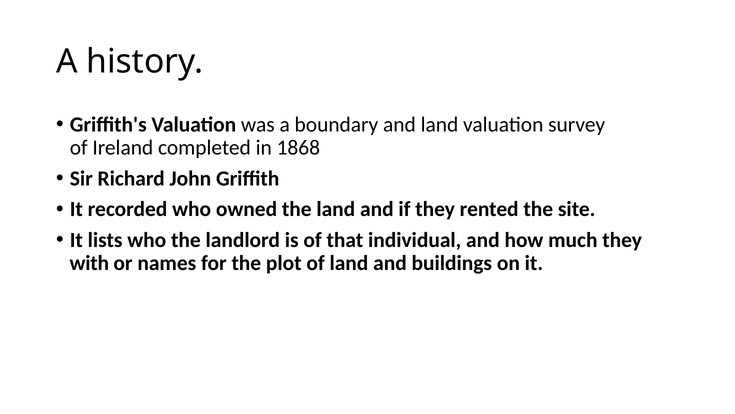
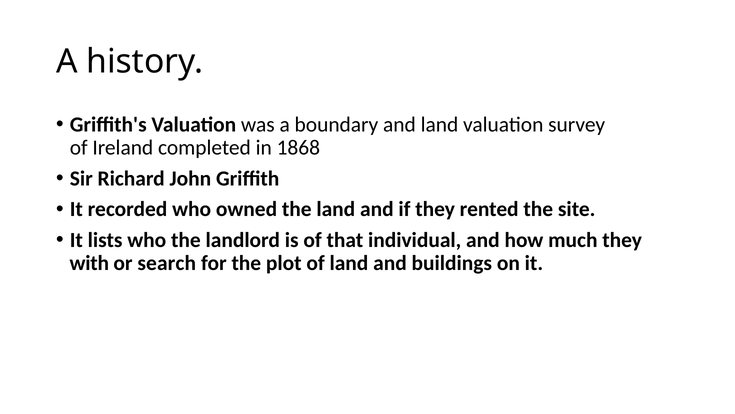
names: names -> search
